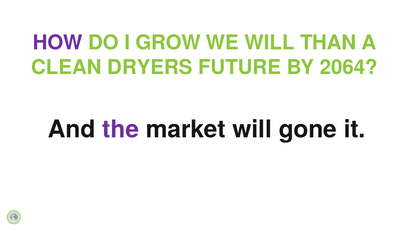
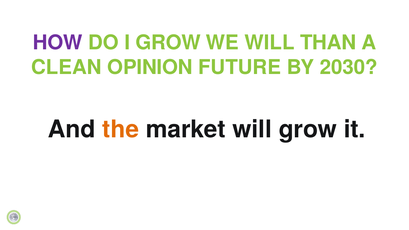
DRYERS: DRYERS -> OPINION
2064: 2064 -> 2030
the colour: purple -> orange
will gone: gone -> grow
